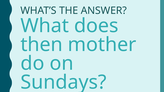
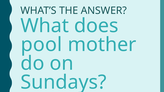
then: then -> pool
